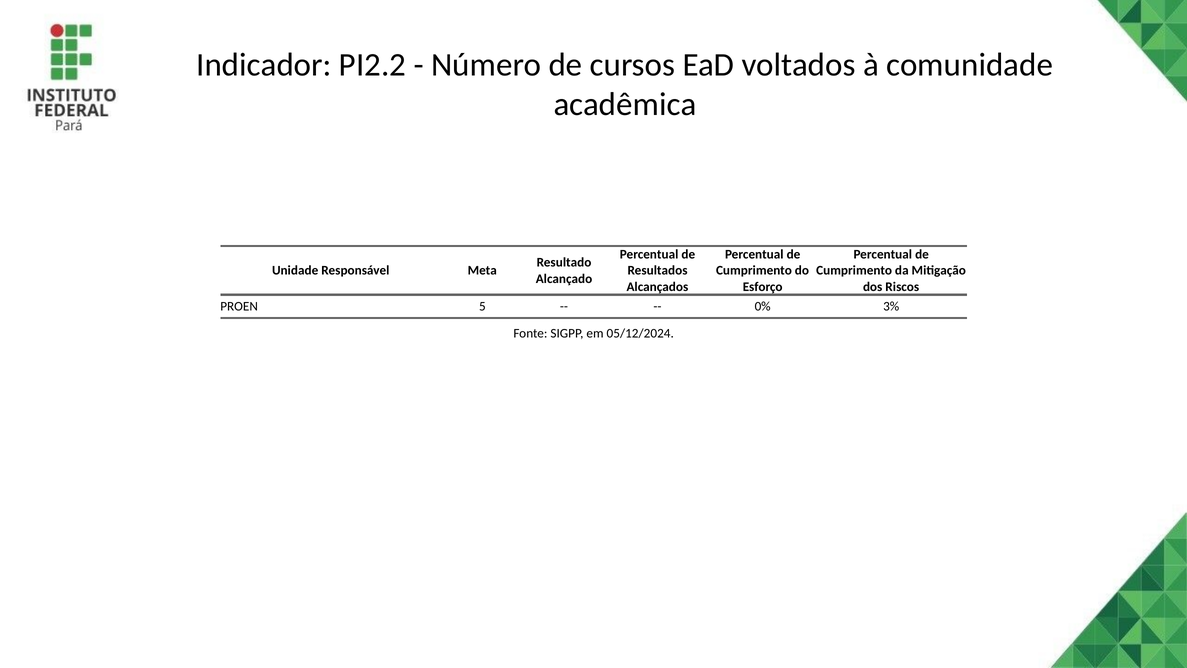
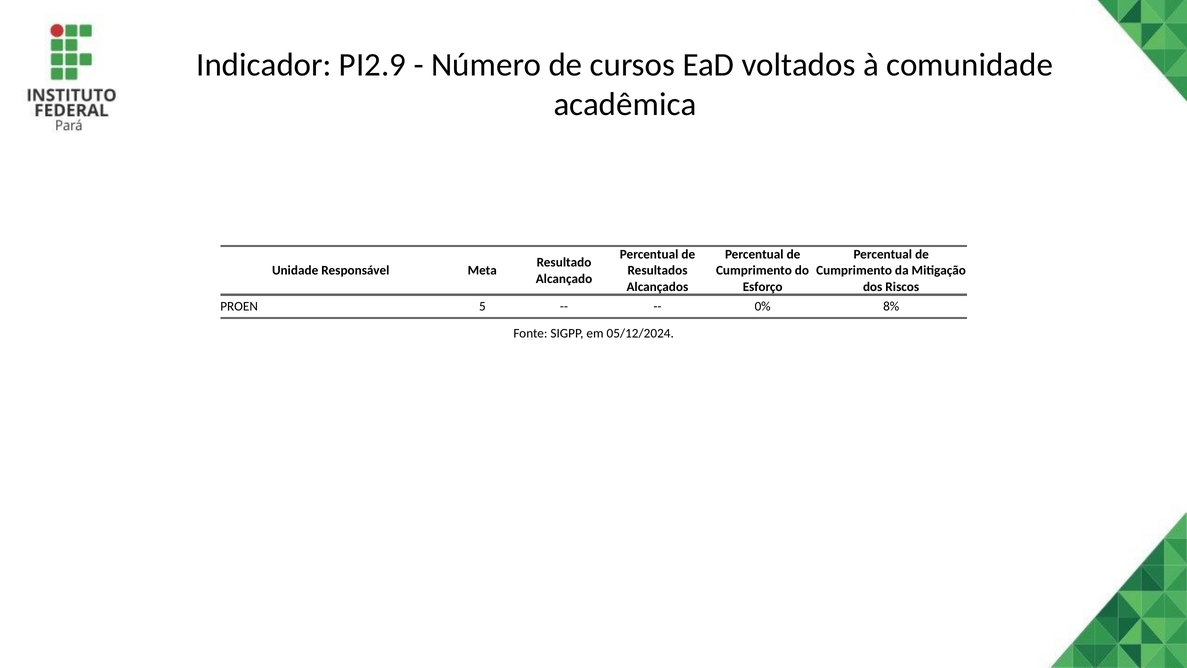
PI2.2: PI2.2 -> PI2.9
3%: 3% -> 8%
